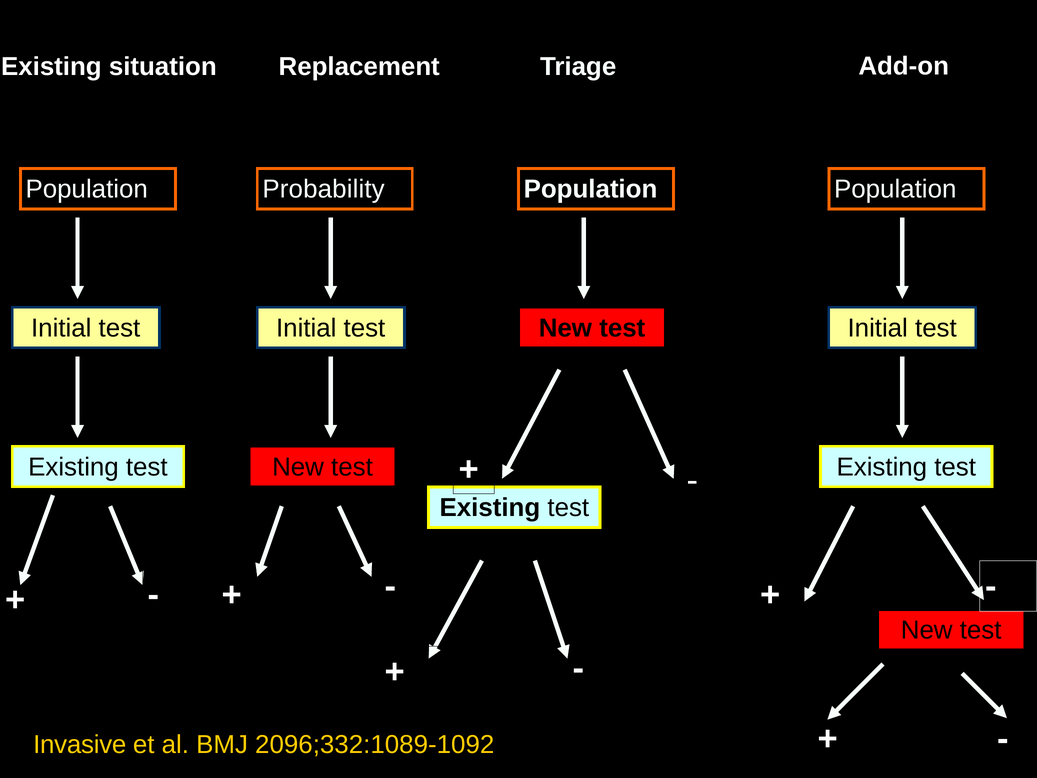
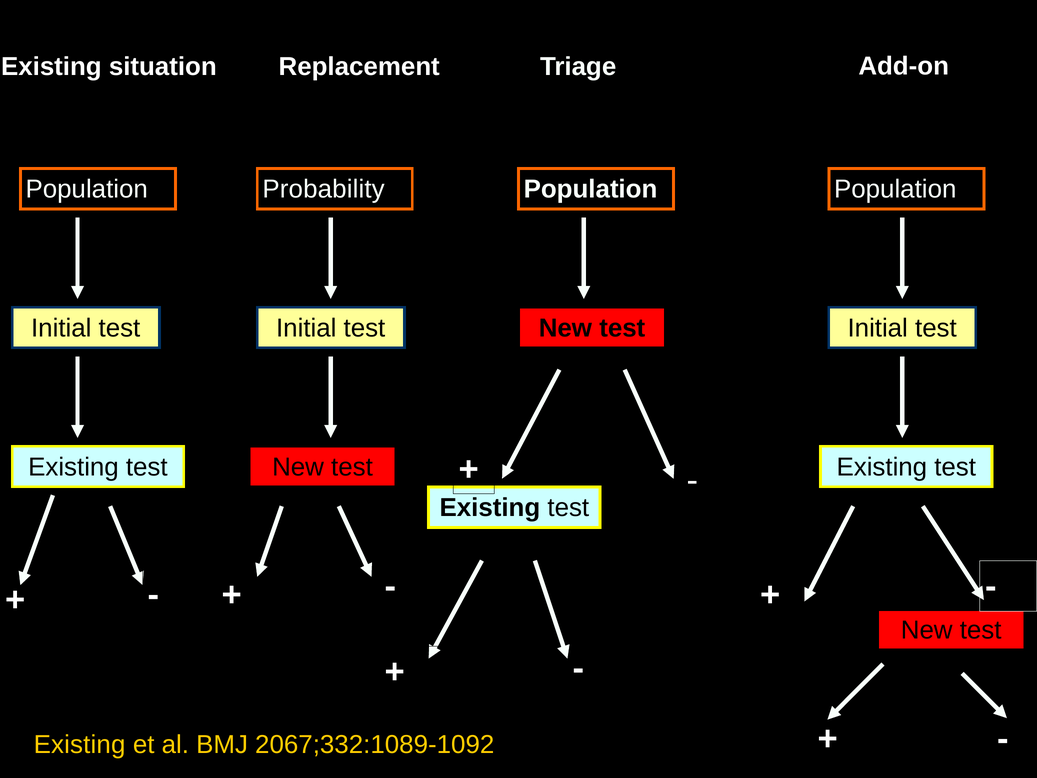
Invasive at (80, 744): Invasive -> Existing
2096;332:1089-1092: 2096;332:1089-1092 -> 2067;332:1089-1092
